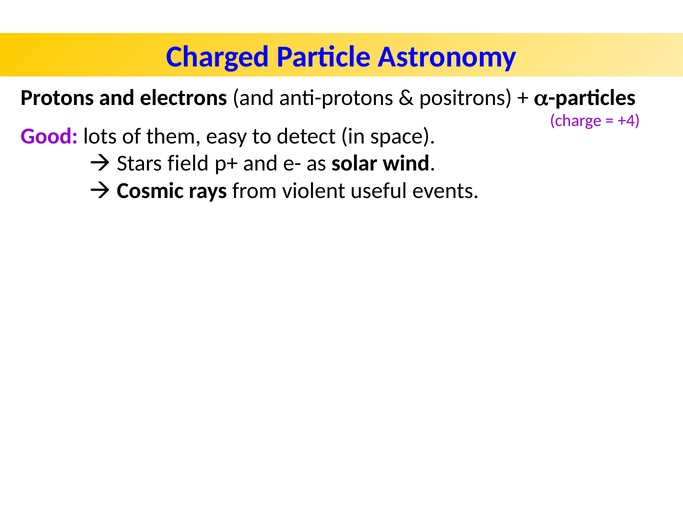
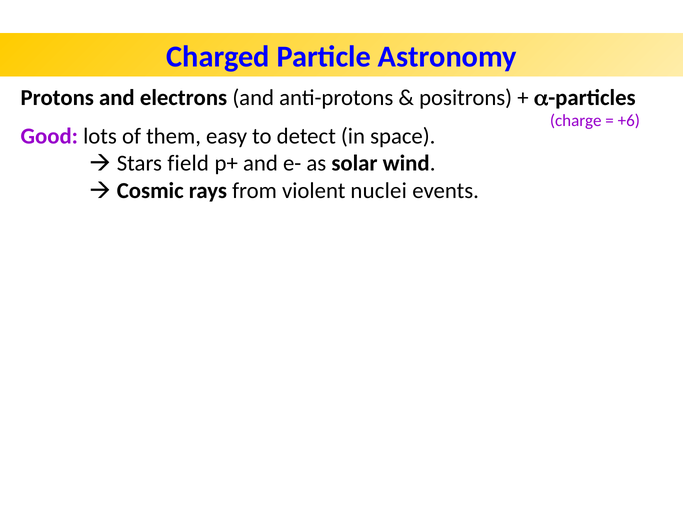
+4: +4 -> +6
useful: useful -> nuclei
